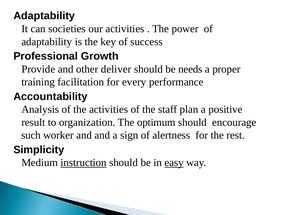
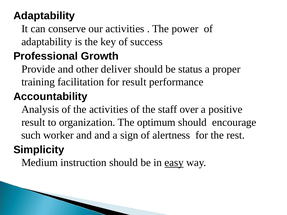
societies: societies -> conserve
needs: needs -> status
for every: every -> result
plan: plan -> over
instruction underline: present -> none
